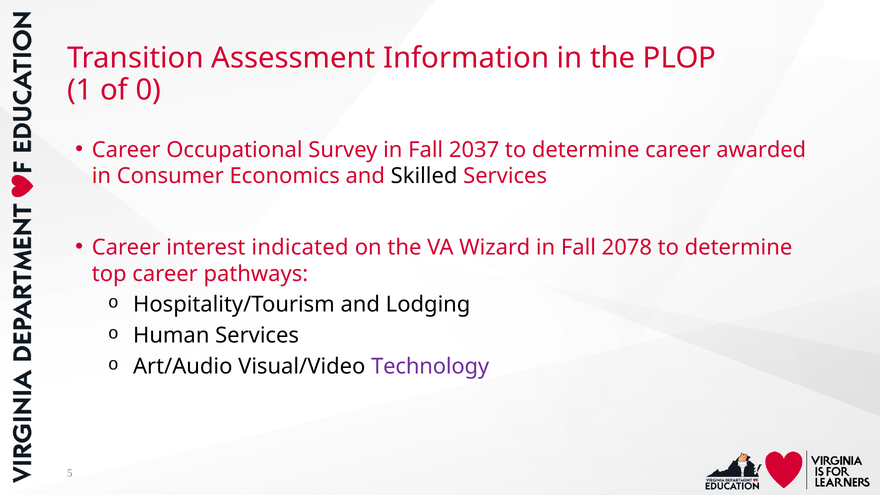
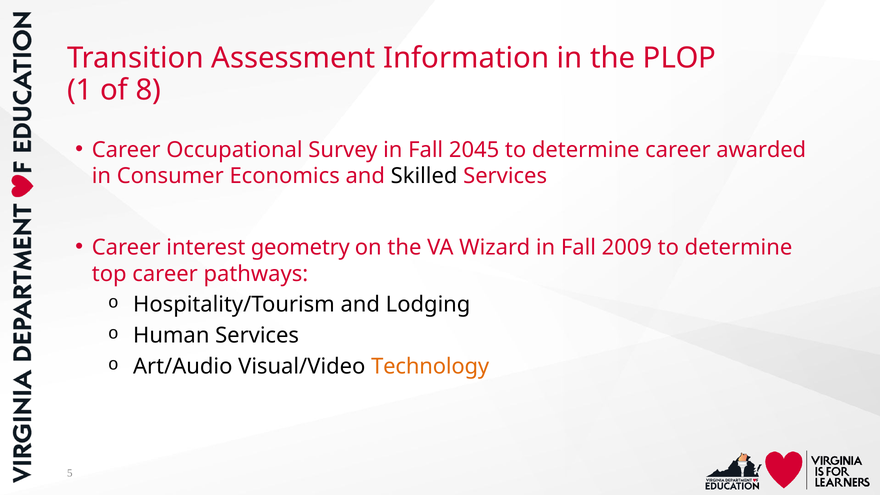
0: 0 -> 8
2037: 2037 -> 2045
indicated: indicated -> geometry
2078: 2078 -> 2009
Technology colour: purple -> orange
